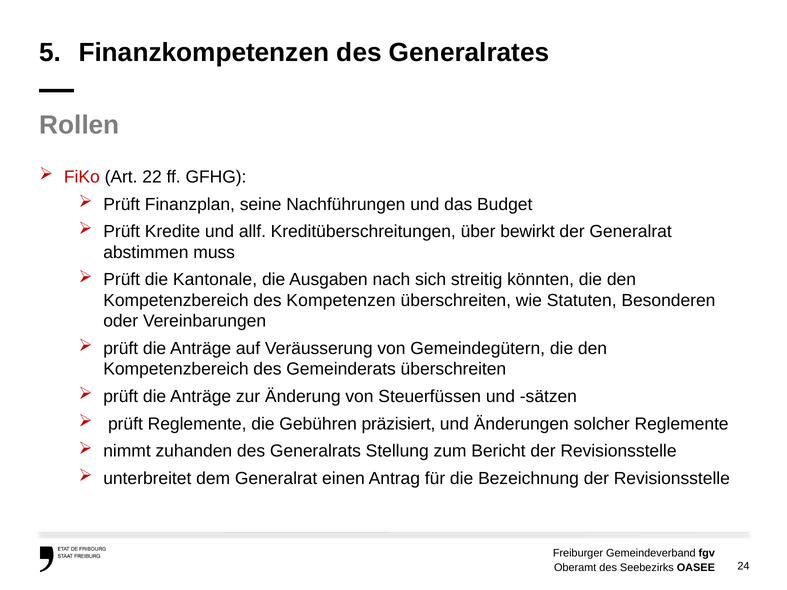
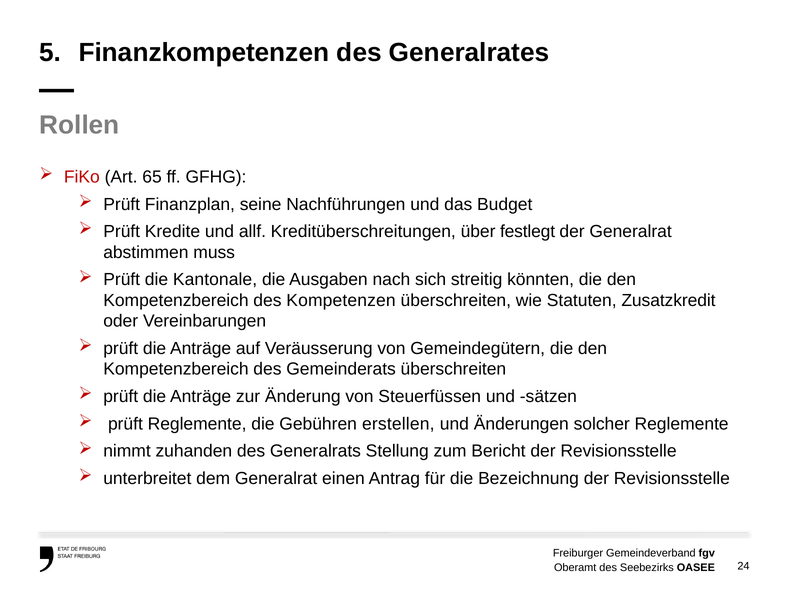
22: 22 -> 65
bewirkt: bewirkt -> festlegt
Besonderen: Besonderen -> Zusatzkredit
präzisiert: präzisiert -> erstellen
